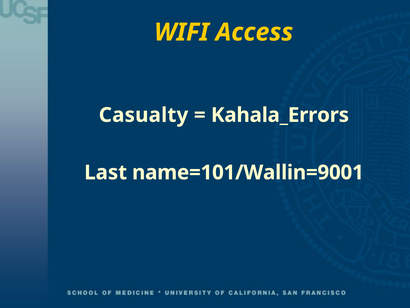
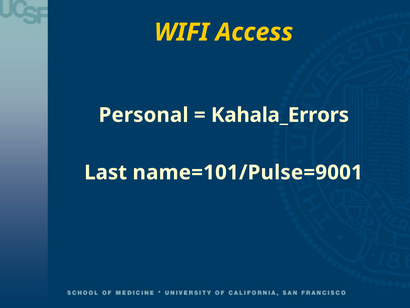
Casualty: Casualty -> Personal
name=101/Wallin=9001: name=101/Wallin=9001 -> name=101/Pulse=9001
